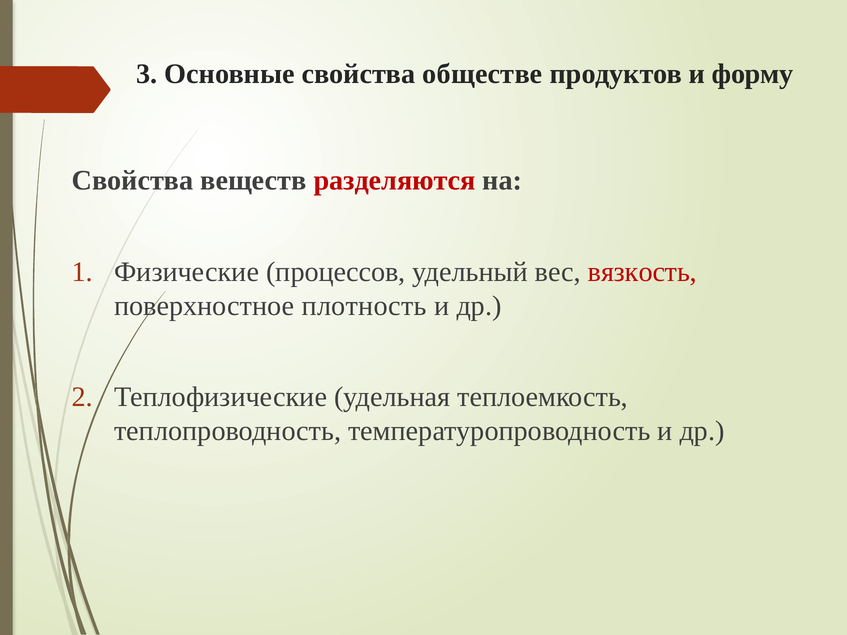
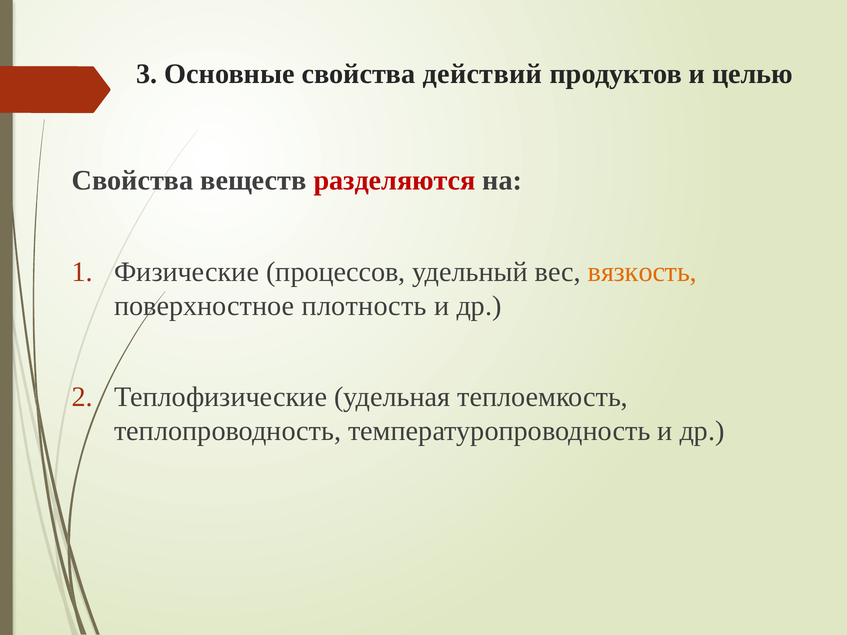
обществе: обществе -> действий
форму: форму -> целью
вязкость colour: red -> orange
